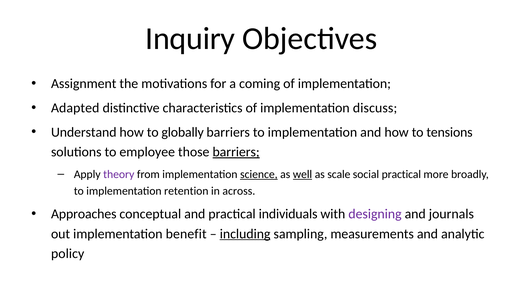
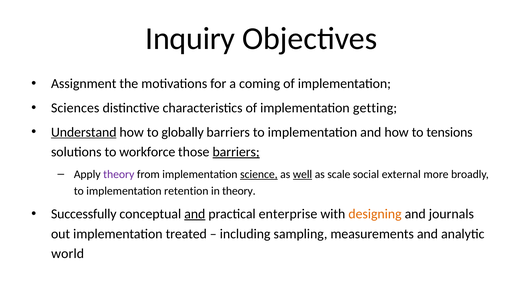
Adapted: Adapted -> Sciences
discuss: discuss -> getting
Understand underline: none -> present
employee: employee -> workforce
social practical: practical -> external
in across: across -> theory
Approaches: Approaches -> Successfully
and at (195, 214) underline: none -> present
individuals: individuals -> enterprise
designing colour: purple -> orange
benefit: benefit -> treated
including underline: present -> none
policy: policy -> world
